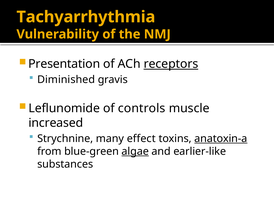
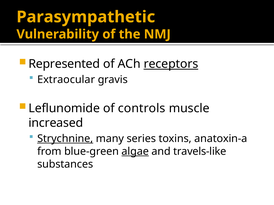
Tachyarrhythmia: Tachyarrhythmia -> Parasympathetic
Presentation: Presentation -> Represented
Diminished: Diminished -> Extraocular
Strychnine underline: none -> present
effect: effect -> series
anatoxin-a underline: present -> none
earlier-like: earlier-like -> travels-like
